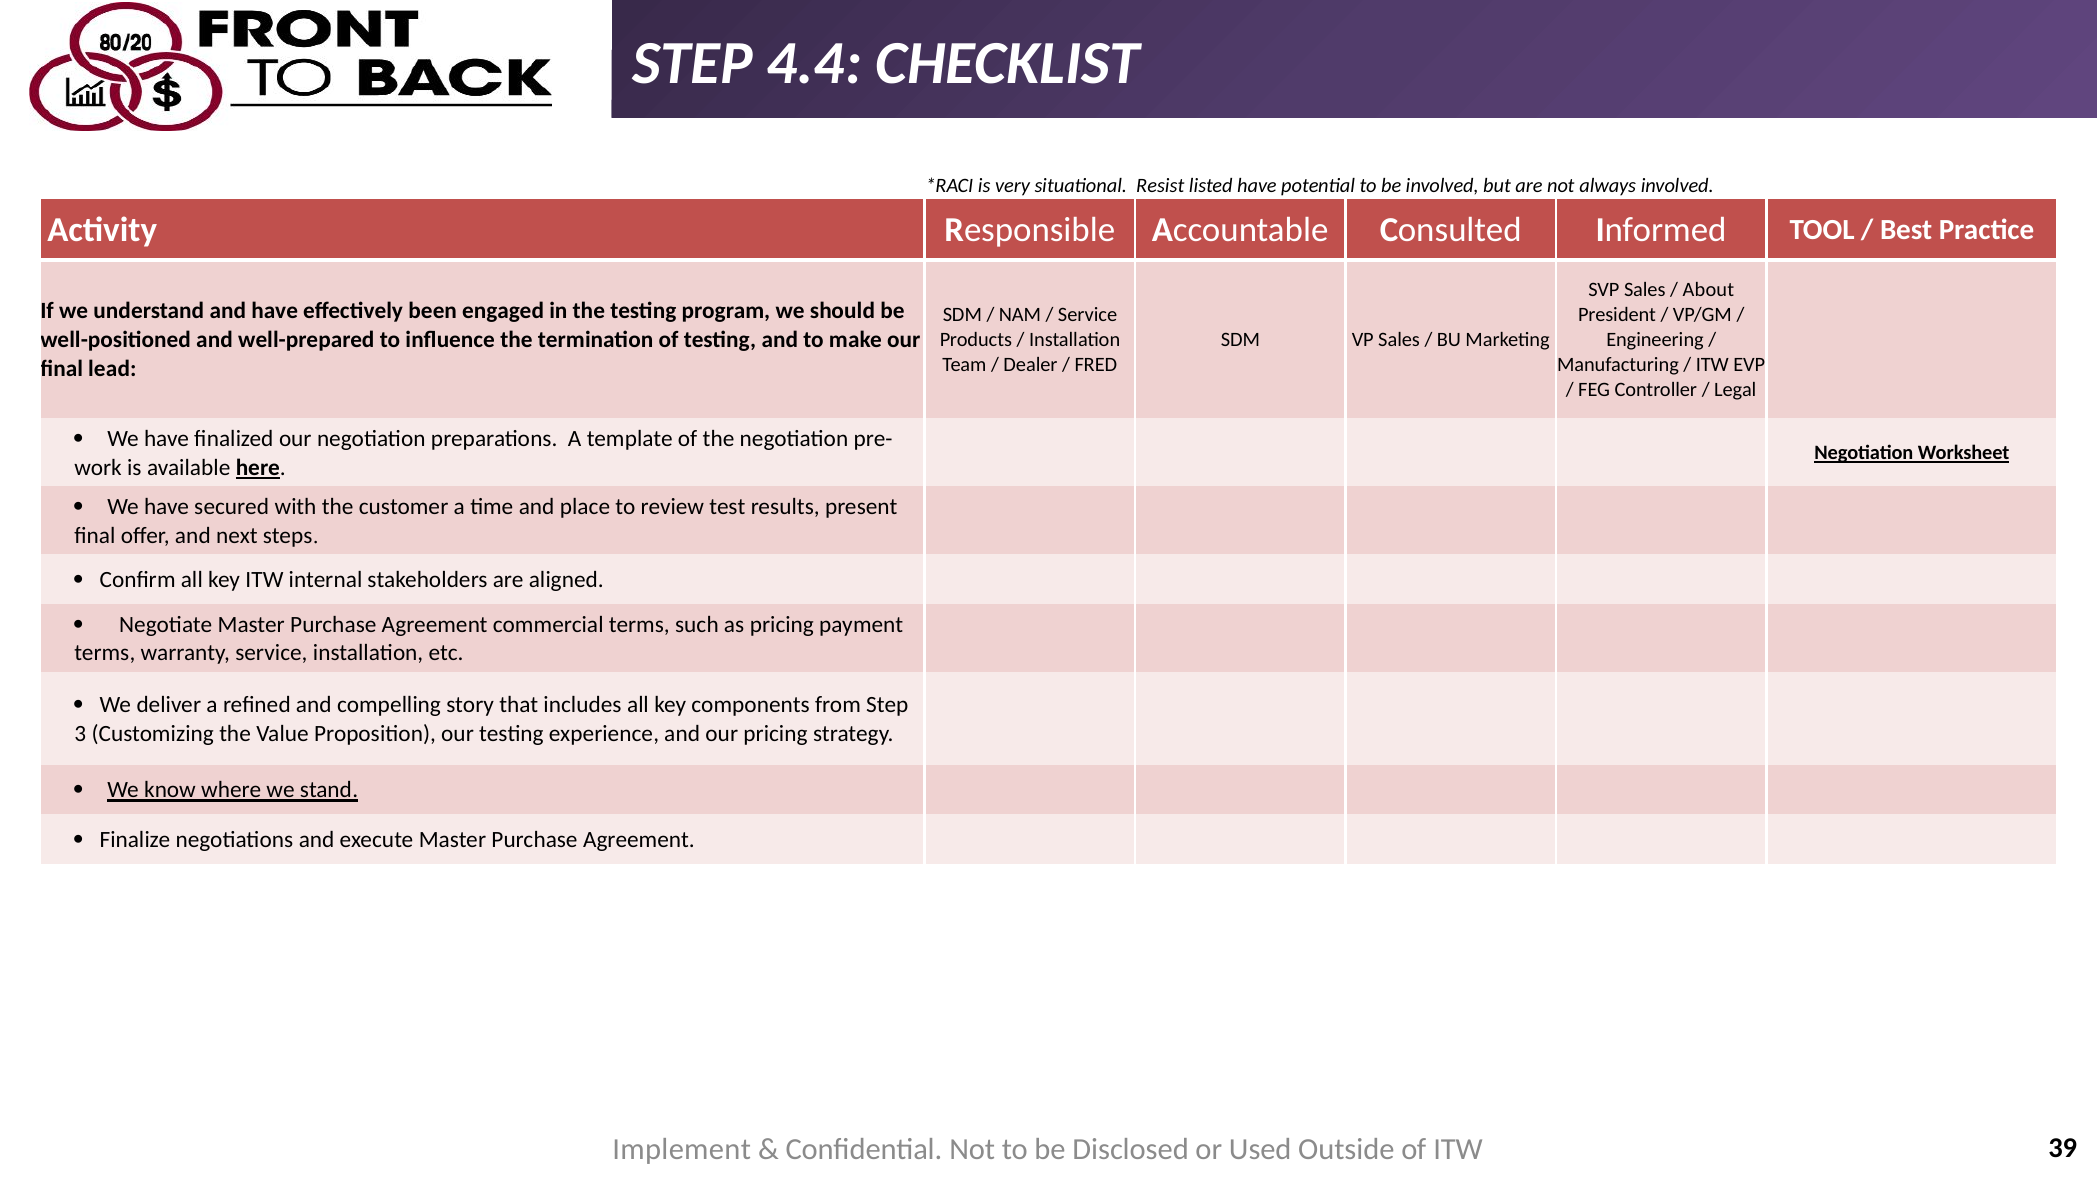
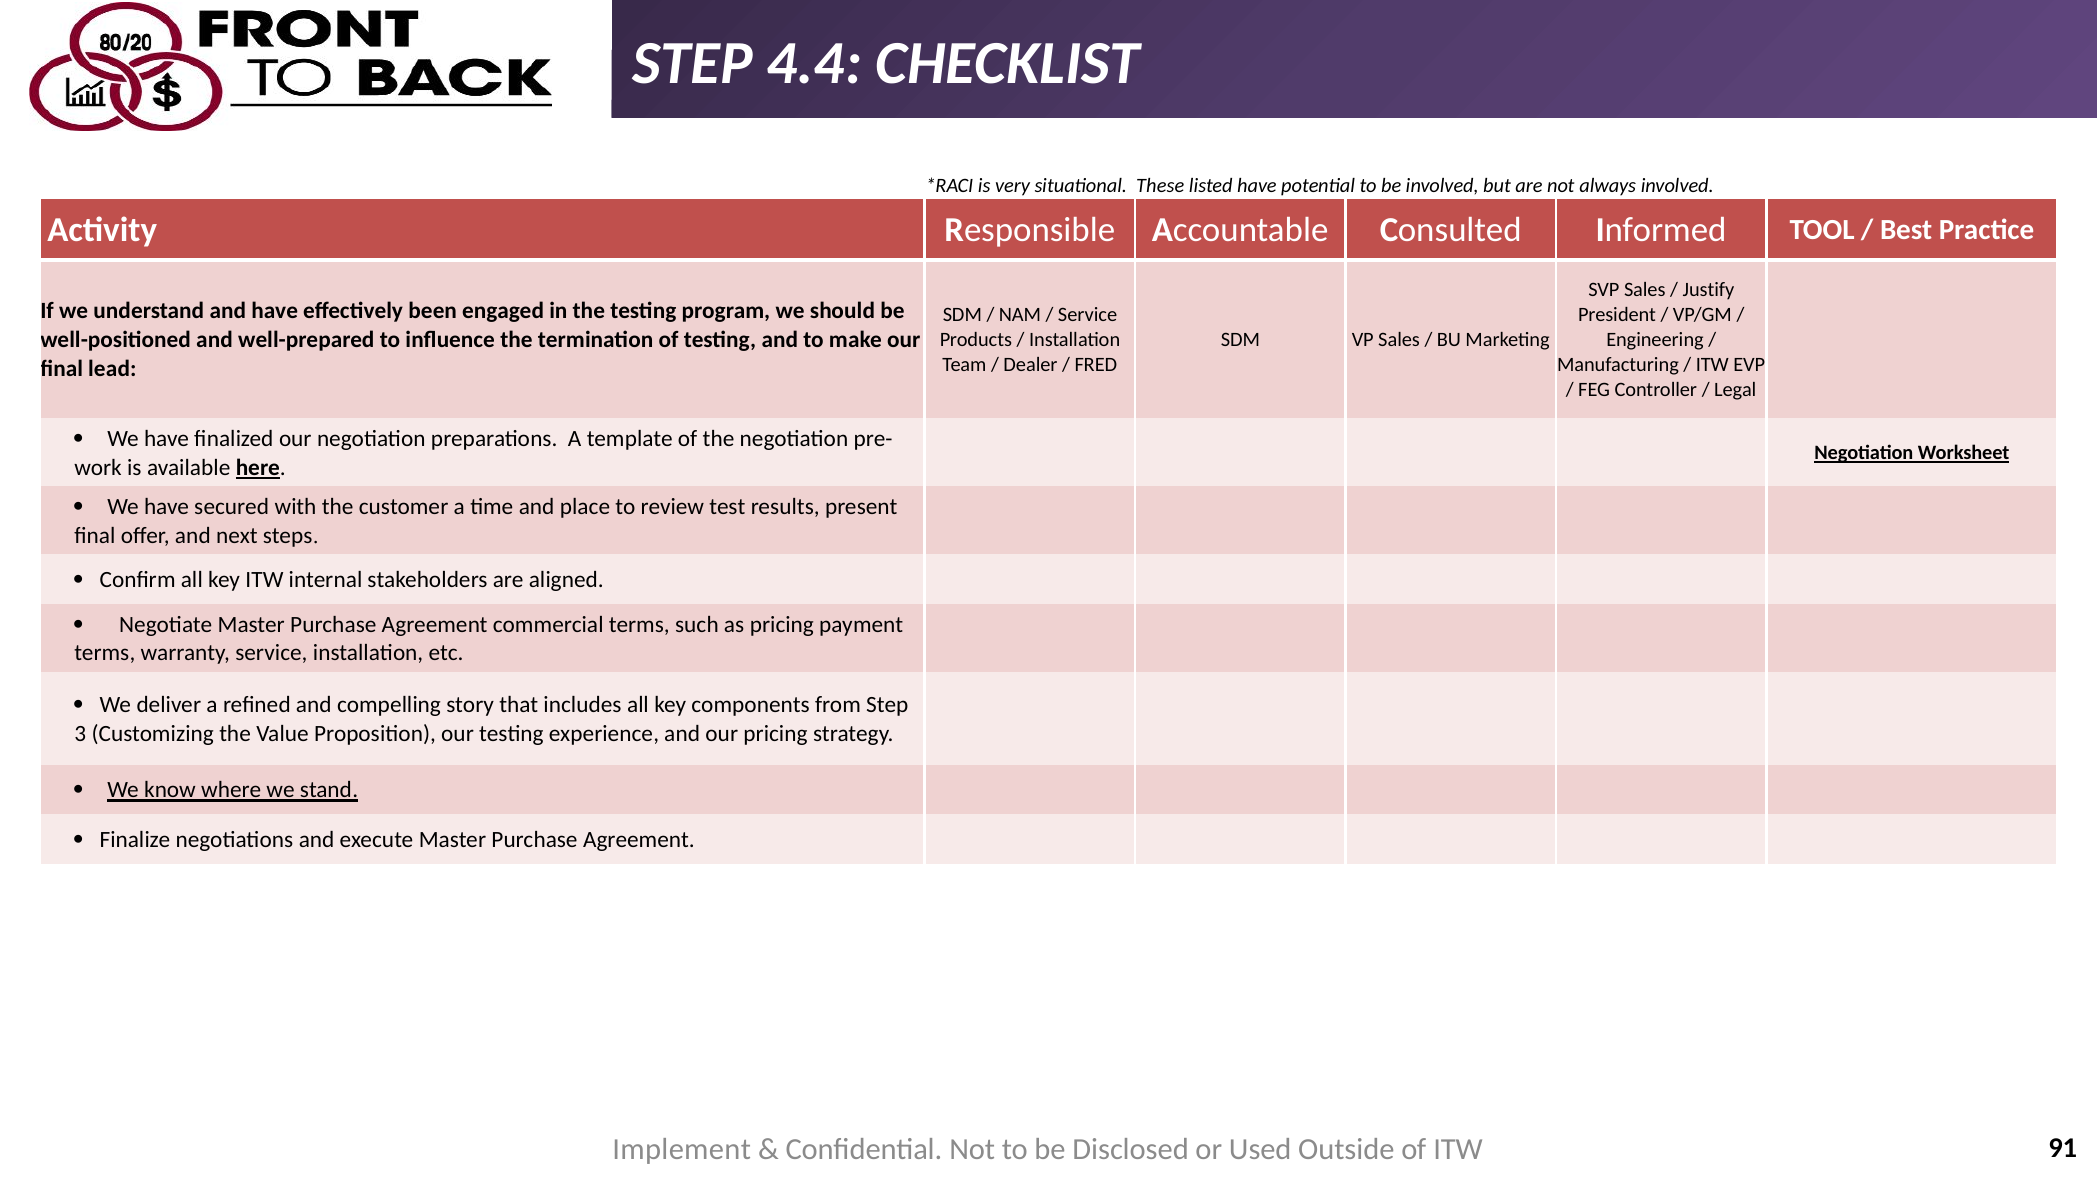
Resist: Resist -> These
About: About -> Justify
39: 39 -> 91
